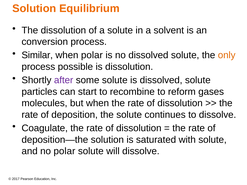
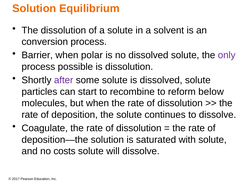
Similar: Similar -> Barrier
only colour: orange -> purple
gases: gases -> below
no polar: polar -> costs
